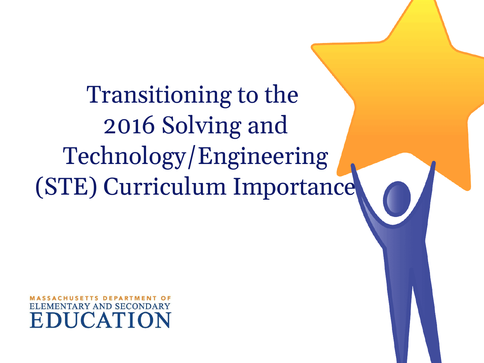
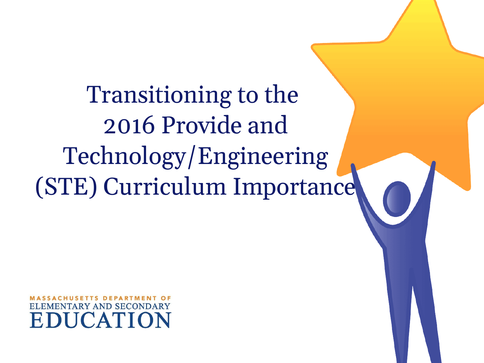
Solving: Solving -> Provide
